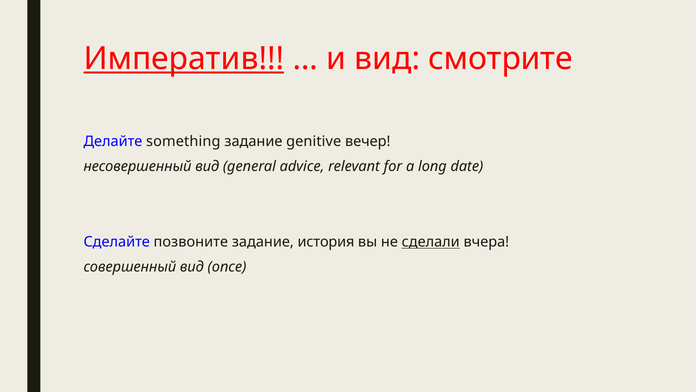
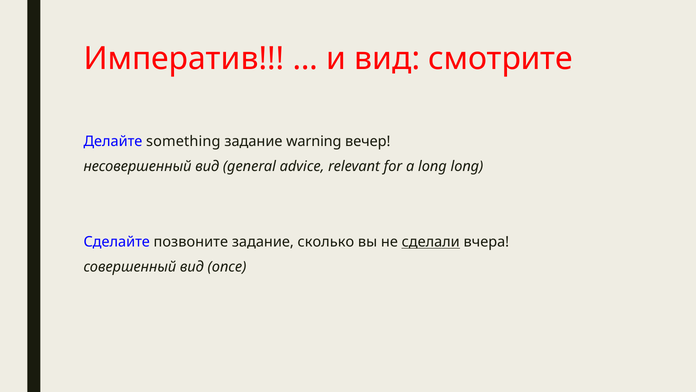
Императив underline: present -> none
genitive: genitive -> warning
long date: date -> long
история: история -> сколько
